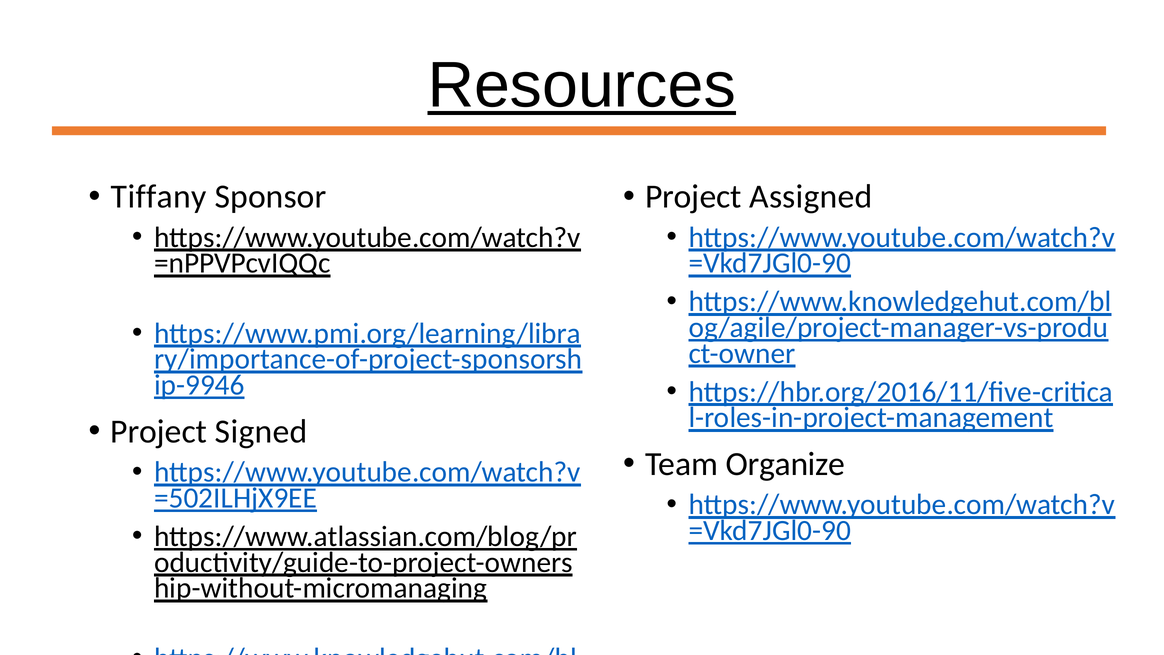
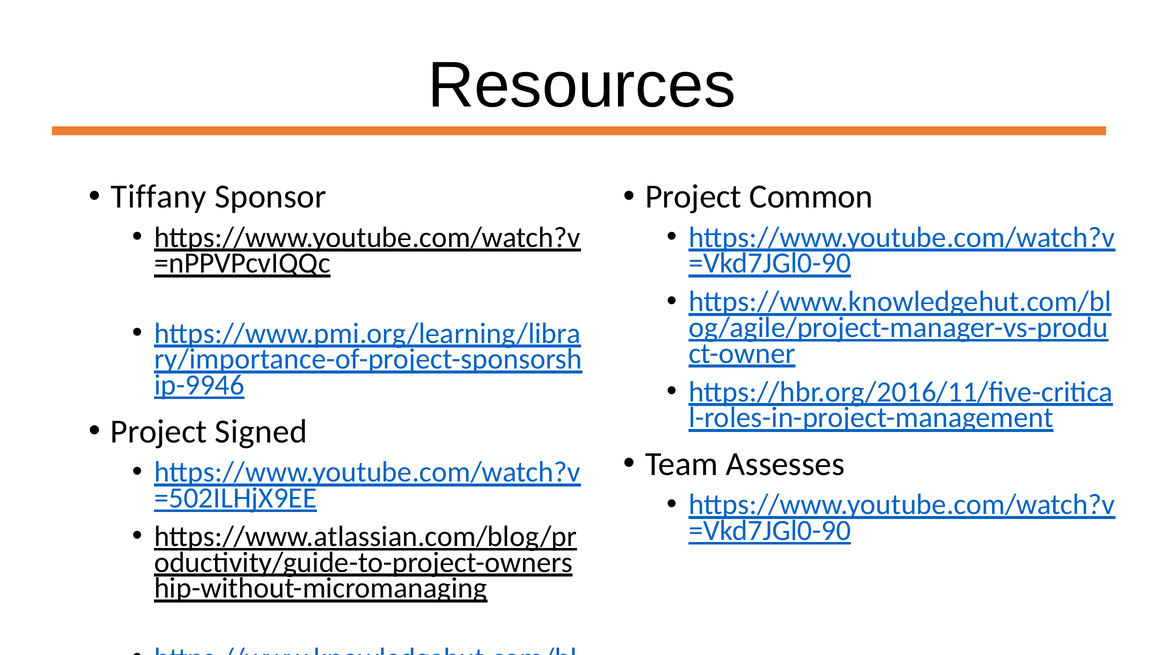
Resources underline: present -> none
Assigned: Assigned -> Common
Organize: Organize -> Assesses
